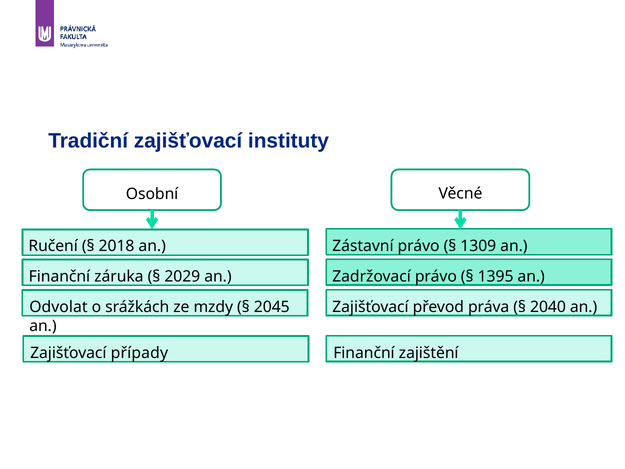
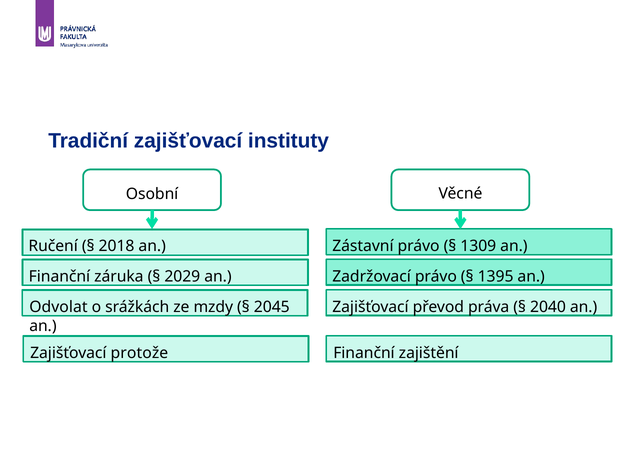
případy: případy -> protože
